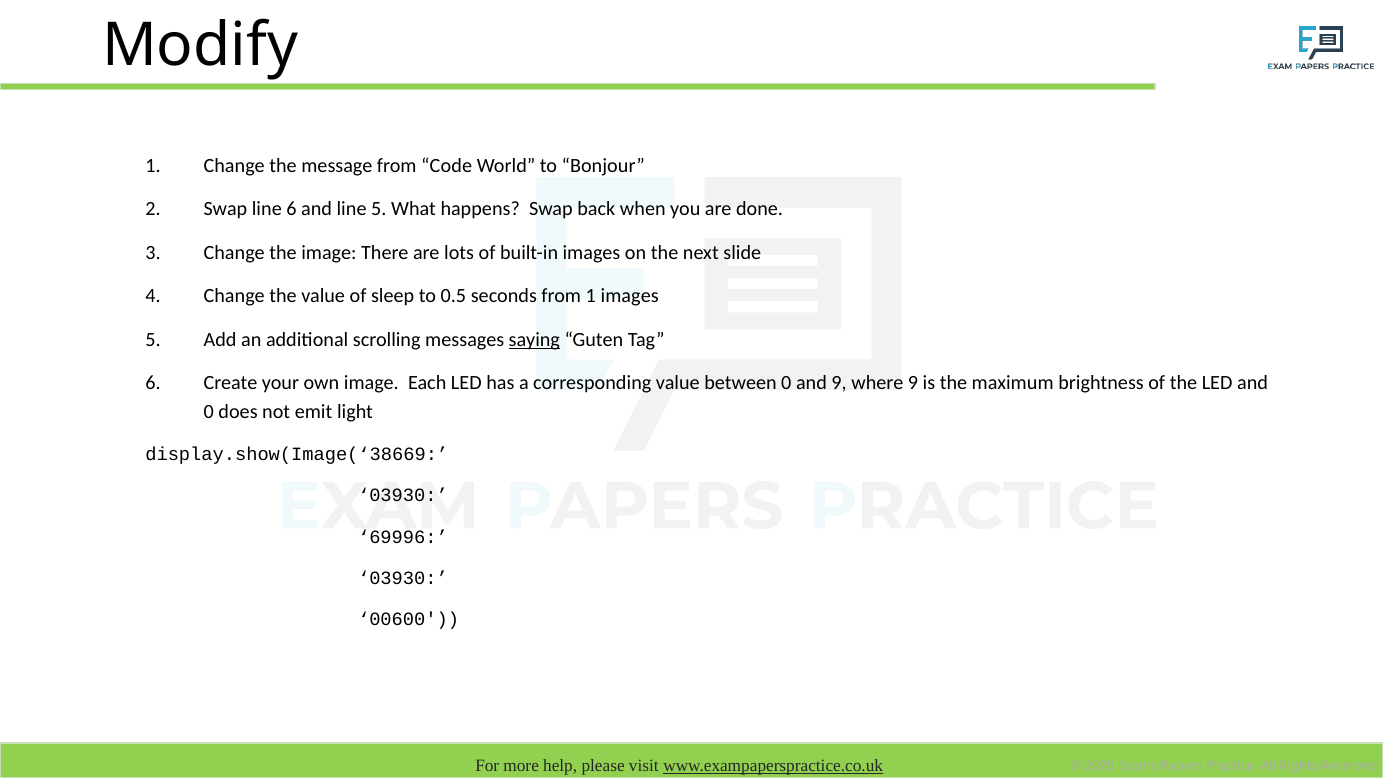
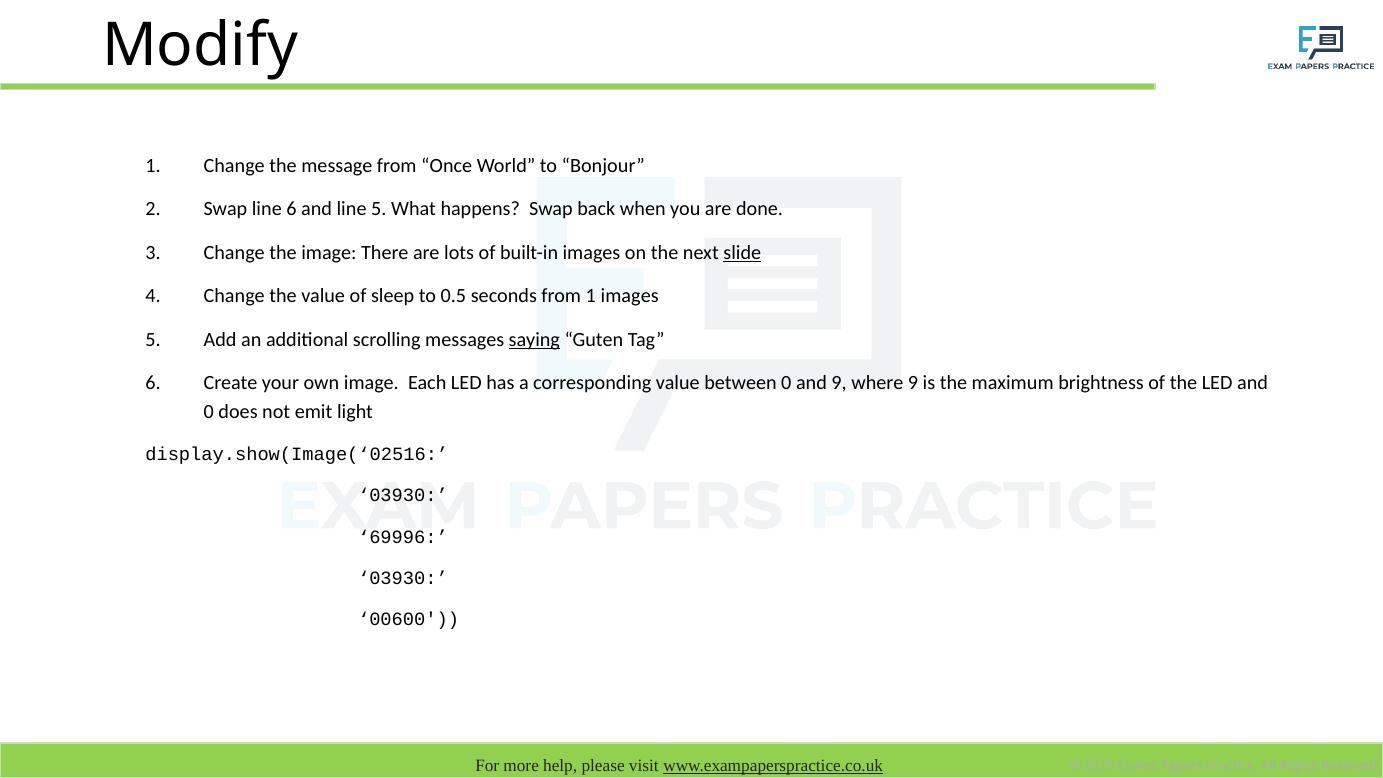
Code: Code -> Once
slide underline: none -> present
display.show(Image(‘38669: display.show(Image(‘38669 -> display.show(Image(‘02516
